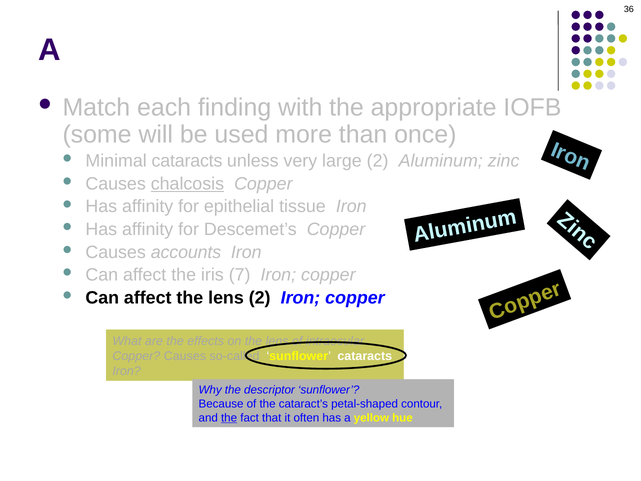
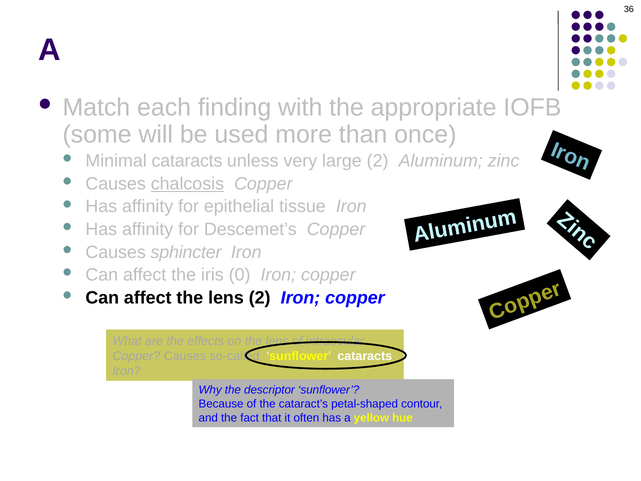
accounts: accounts -> sphincter
7: 7 -> 0
the at (229, 418) underline: present -> none
